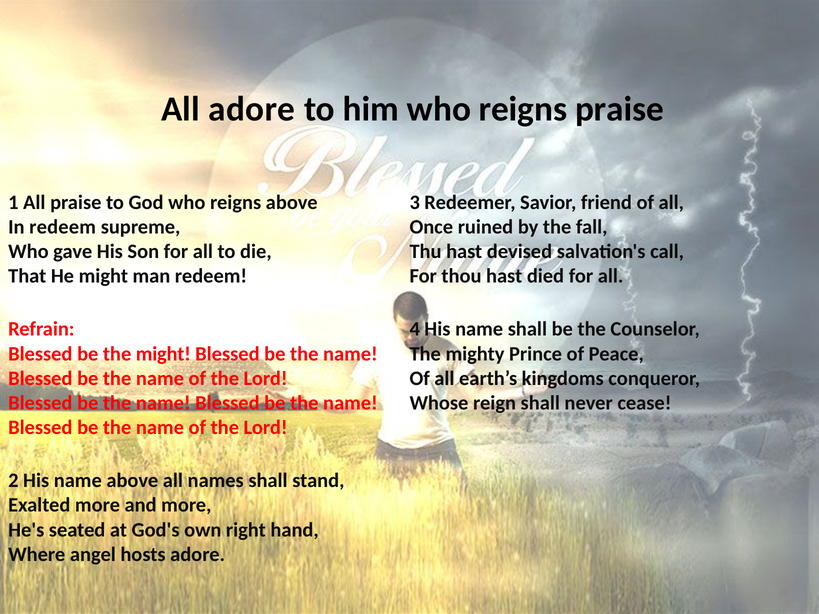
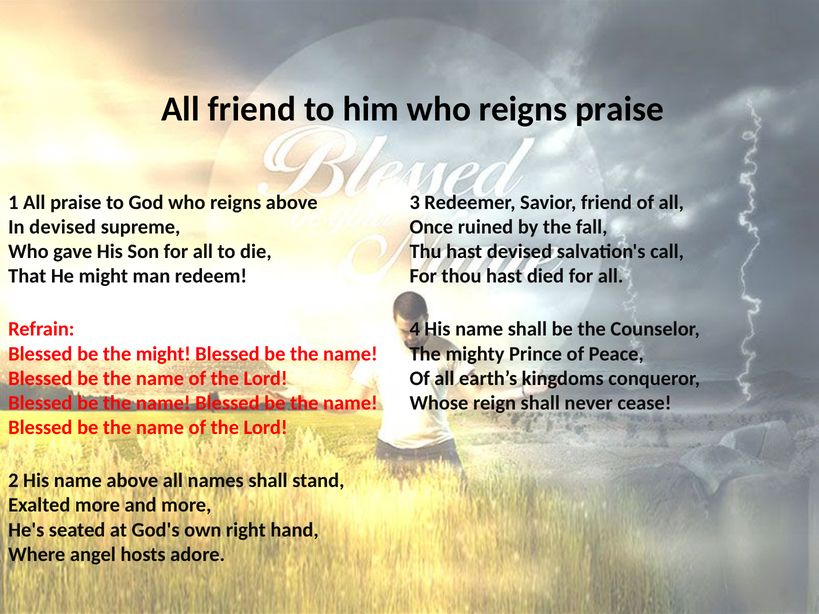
All adore: adore -> friend
In redeem: redeem -> devised
